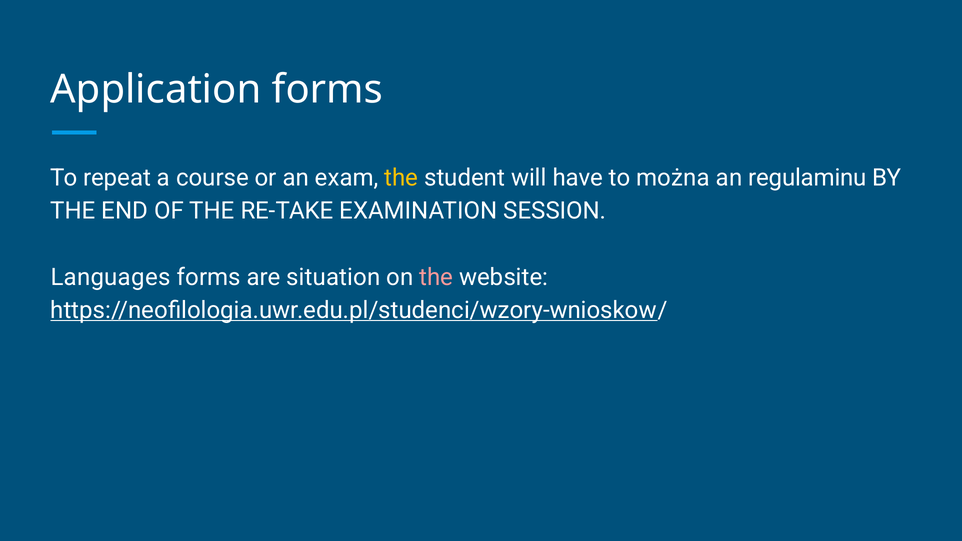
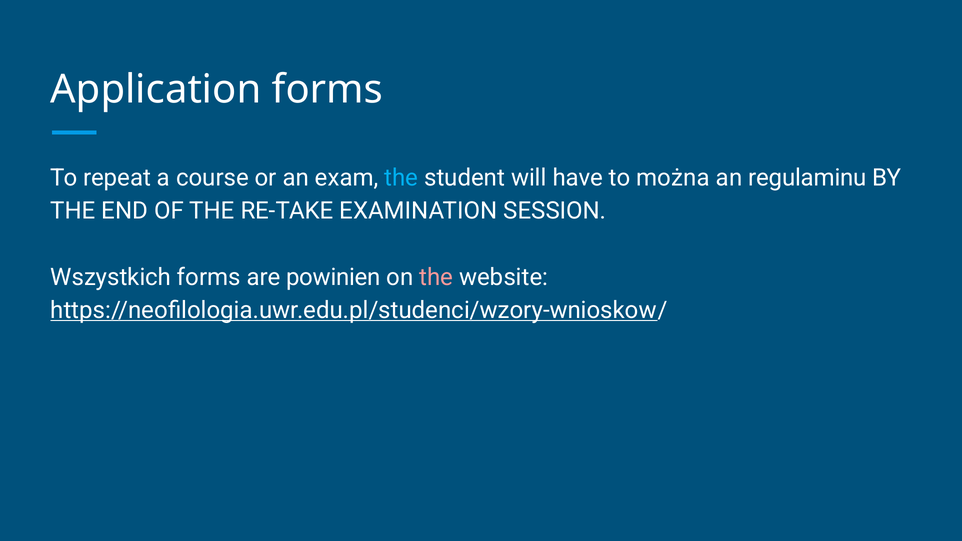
the at (401, 178) colour: yellow -> light blue
Languages: Languages -> Wszystkich
situation: situation -> powinien
